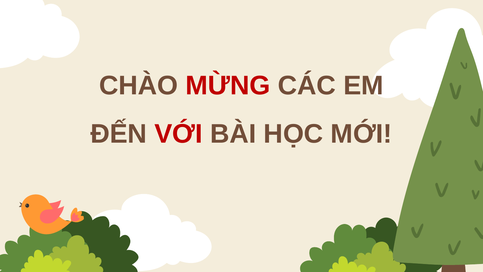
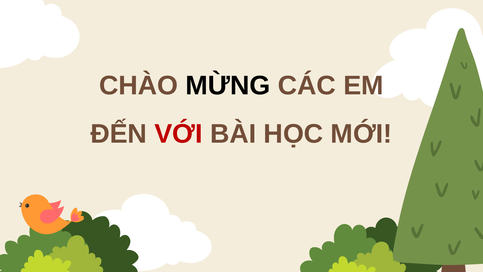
MỪNG colour: red -> black
